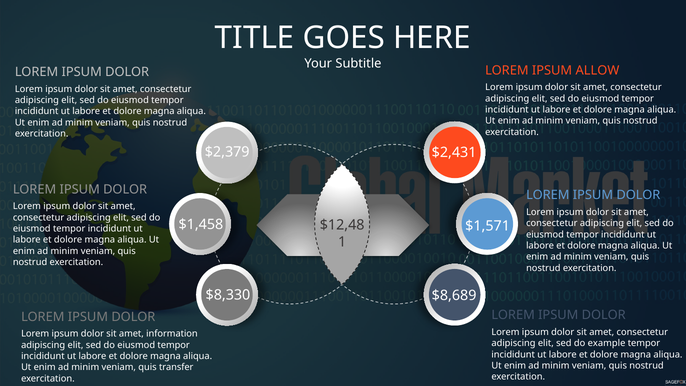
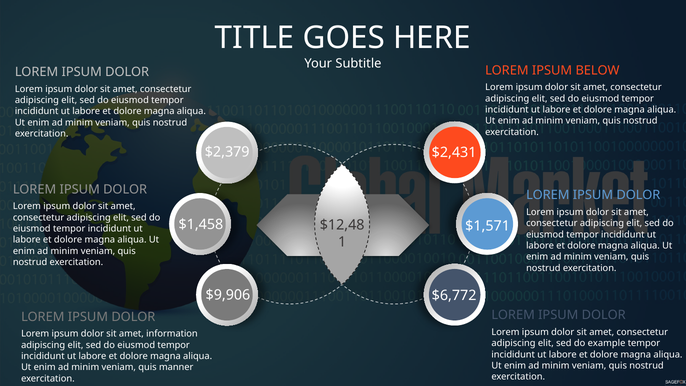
ALLOW: ALLOW -> BELOW
$8,330: $8,330 -> $9,906
$8,689: $8,689 -> $6,772
transfer: transfer -> manner
